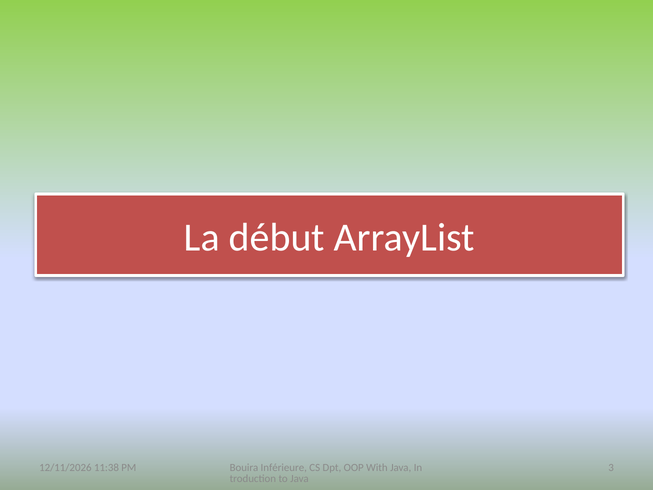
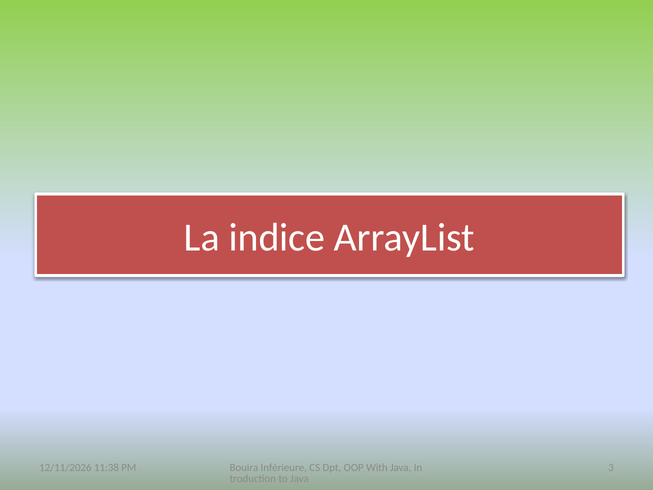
début: début -> indice
